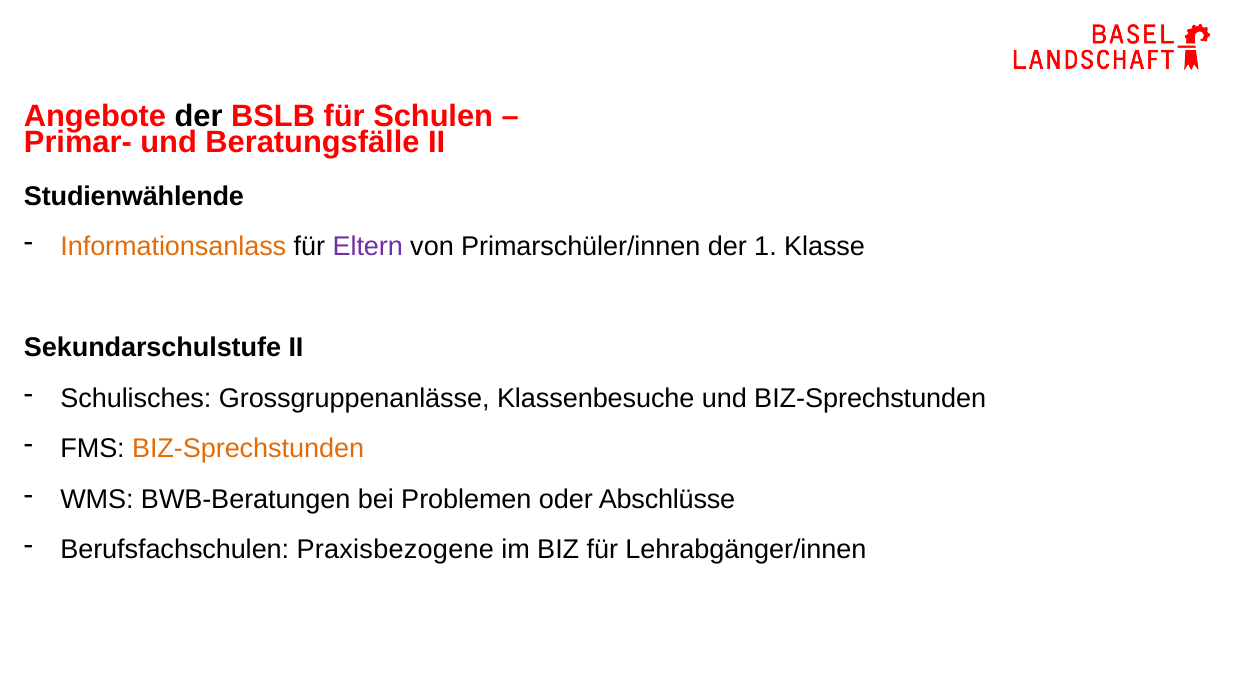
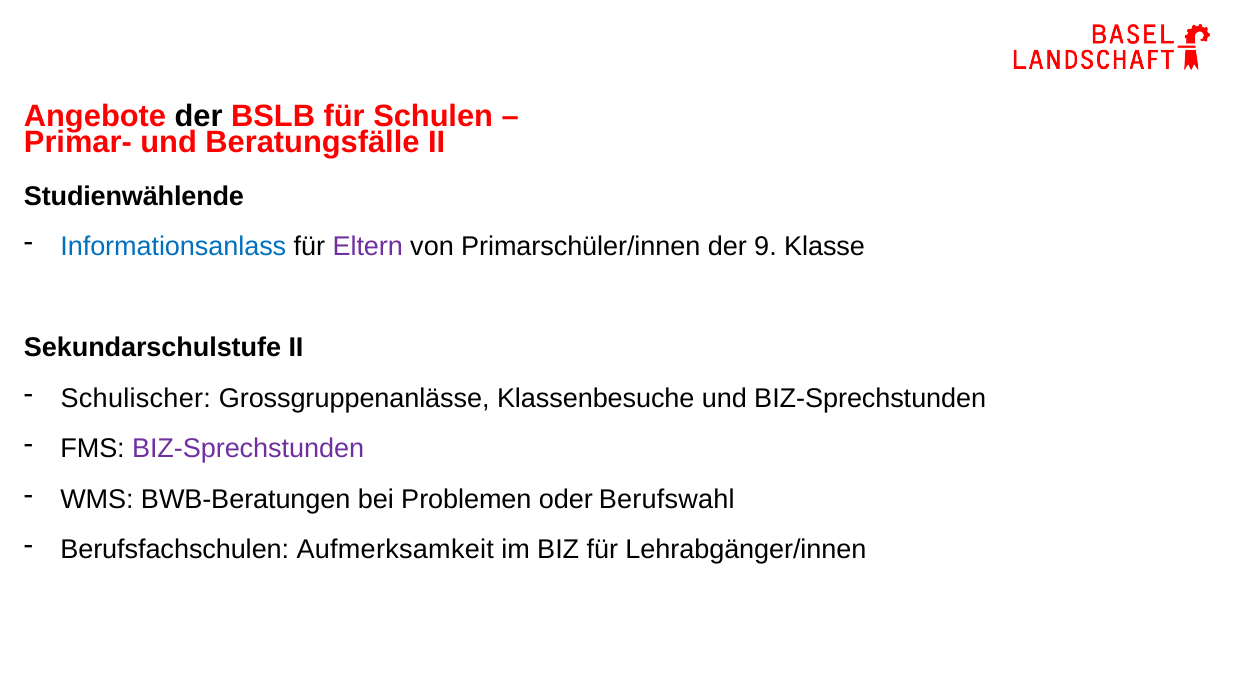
Informationsanlass colour: orange -> blue
1: 1 -> 9
Schulisches: Schulisches -> Schulischer
BIZ-Sprechstunden at (248, 449) colour: orange -> purple
Abschlüsse: Abschlüsse -> Berufswahl
Praxisbezogene: Praxisbezogene -> Aufmerksamkeit
